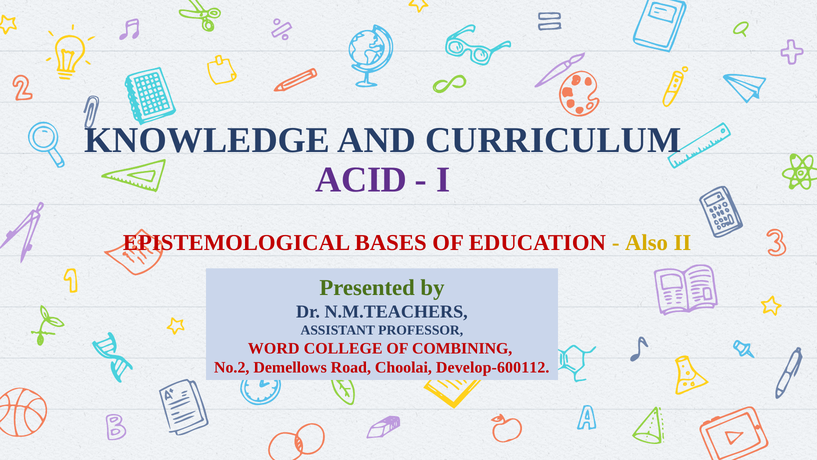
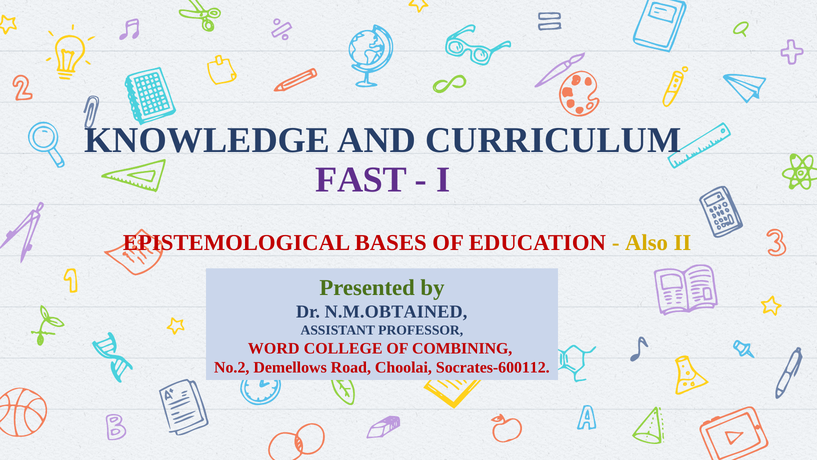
ACID: ACID -> FAST
N.M.TEACHERS: N.M.TEACHERS -> N.M.OBTAINED
Develop-600112: Develop-600112 -> Socrates-600112
